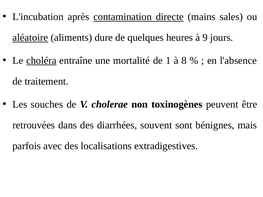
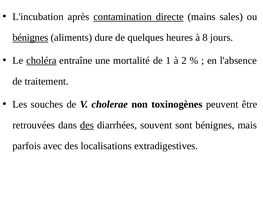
aléatoire at (30, 38): aléatoire -> bénignes
9: 9 -> 8
8: 8 -> 2
des at (87, 125) underline: none -> present
